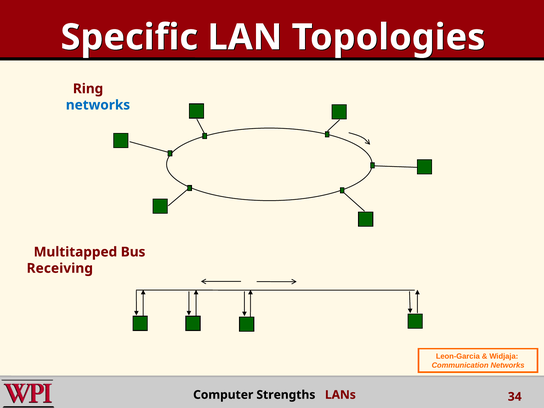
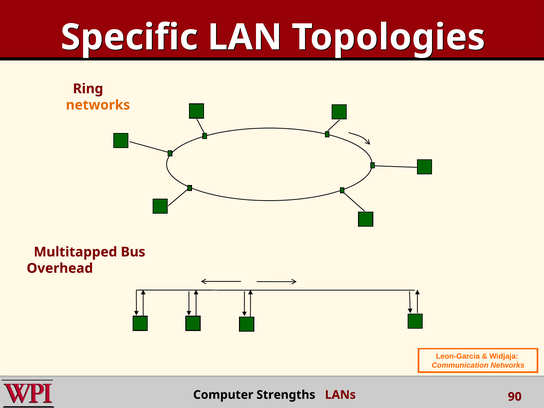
networks at (98, 105) colour: blue -> orange
Receiving: Receiving -> Overhead
34: 34 -> 90
